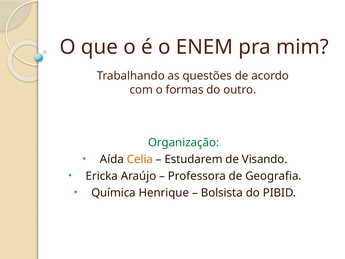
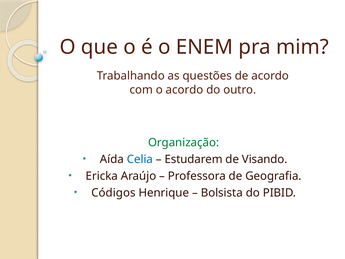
o formas: formas -> acordo
Celia colour: orange -> blue
Química: Química -> Códigos
